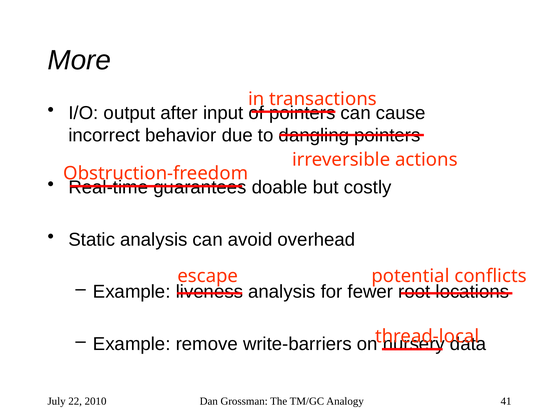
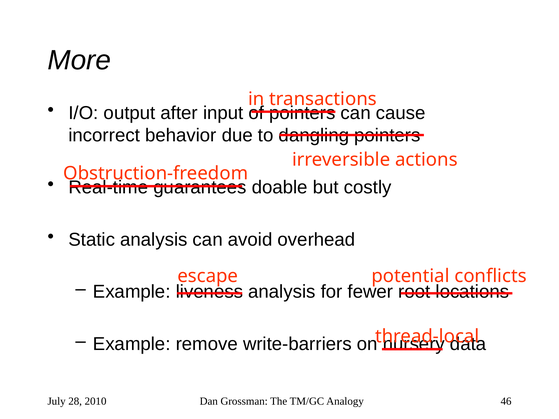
22: 22 -> 28
41: 41 -> 46
